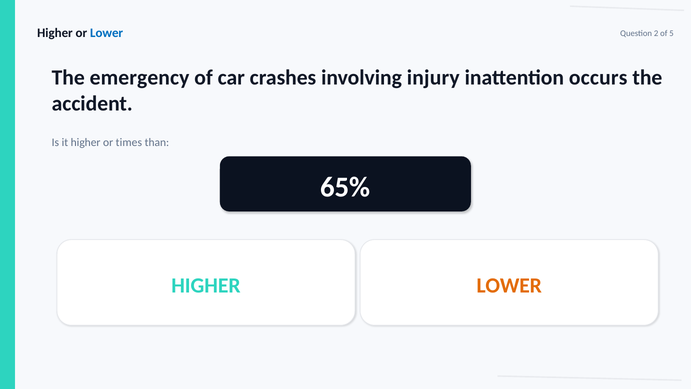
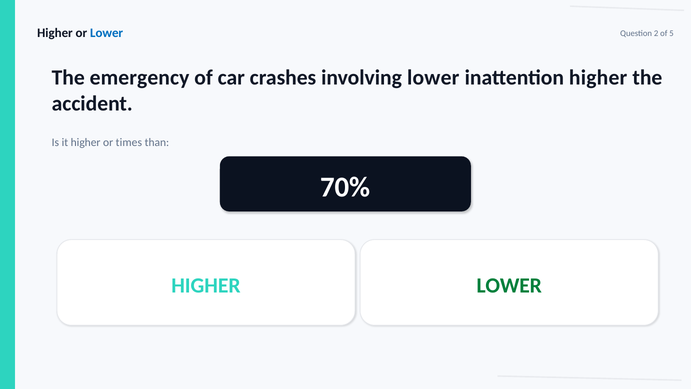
involving injury: injury -> lower
inattention occurs: occurs -> higher
65%: 65% -> 70%
LOWER at (509, 285) colour: orange -> green
